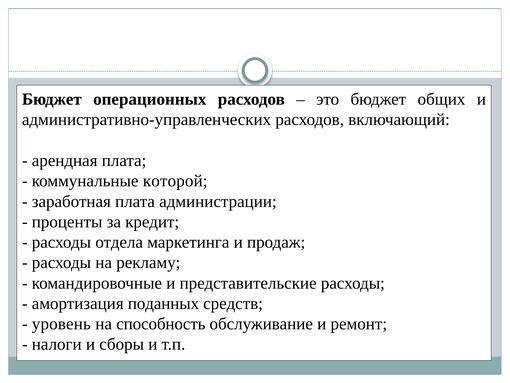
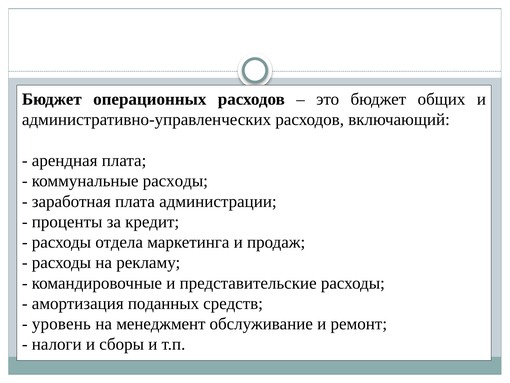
коммунальные которой: которой -> расходы
способность: способность -> менеджмент
